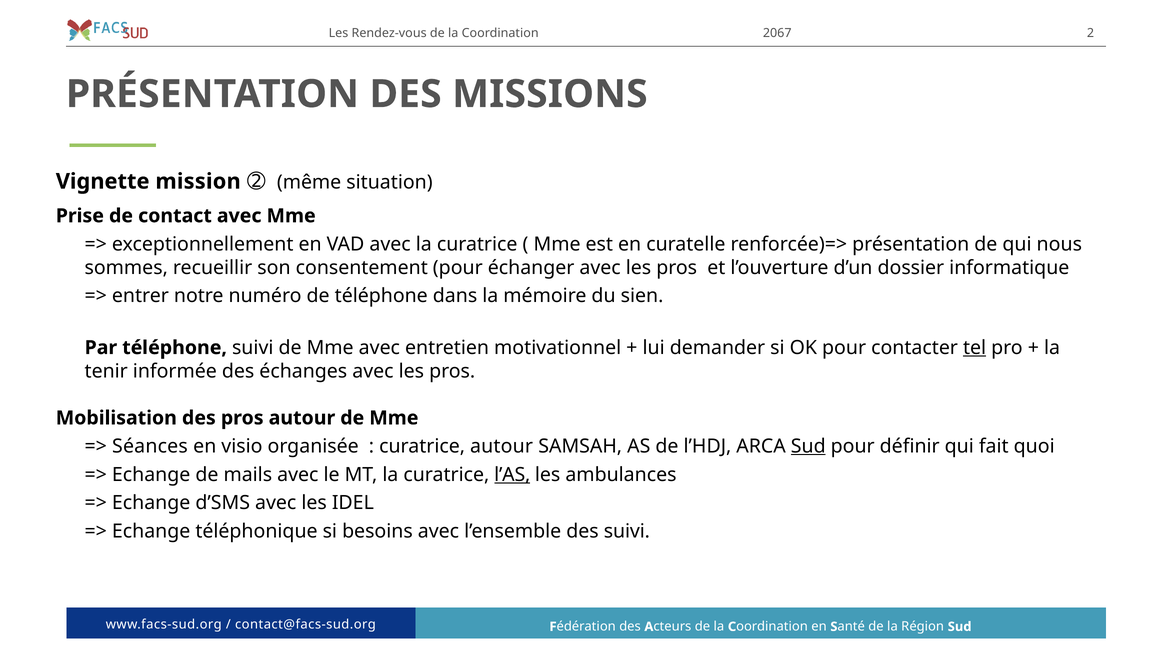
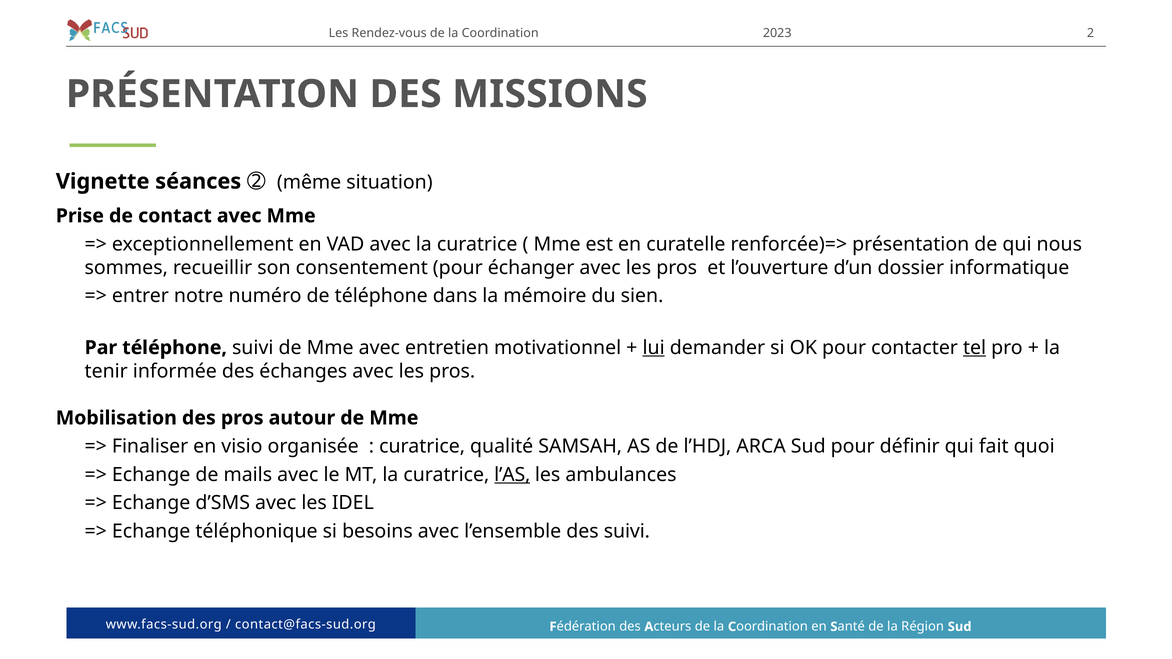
2067: 2067 -> 2023
mission: mission -> séances
lui underline: none -> present
Séances: Séances -> Finaliser
curatrice autour: autour -> qualité
Sud at (808, 446) underline: present -> none
